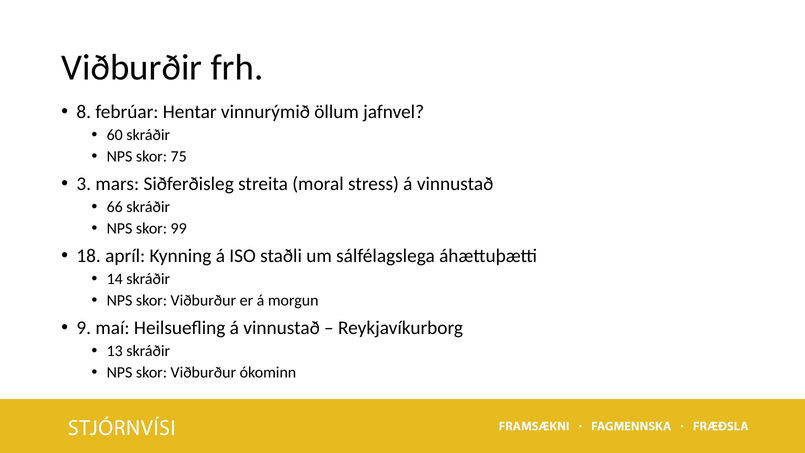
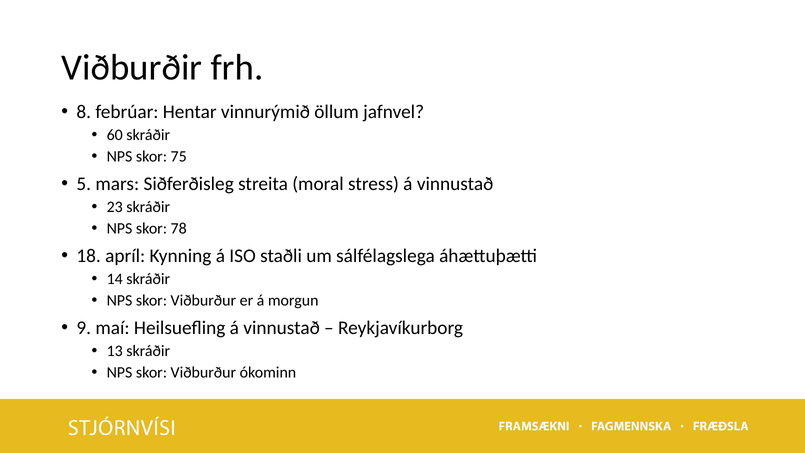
3: 3 -> 5
66: 66 -> 23
99: 99 -> 78
